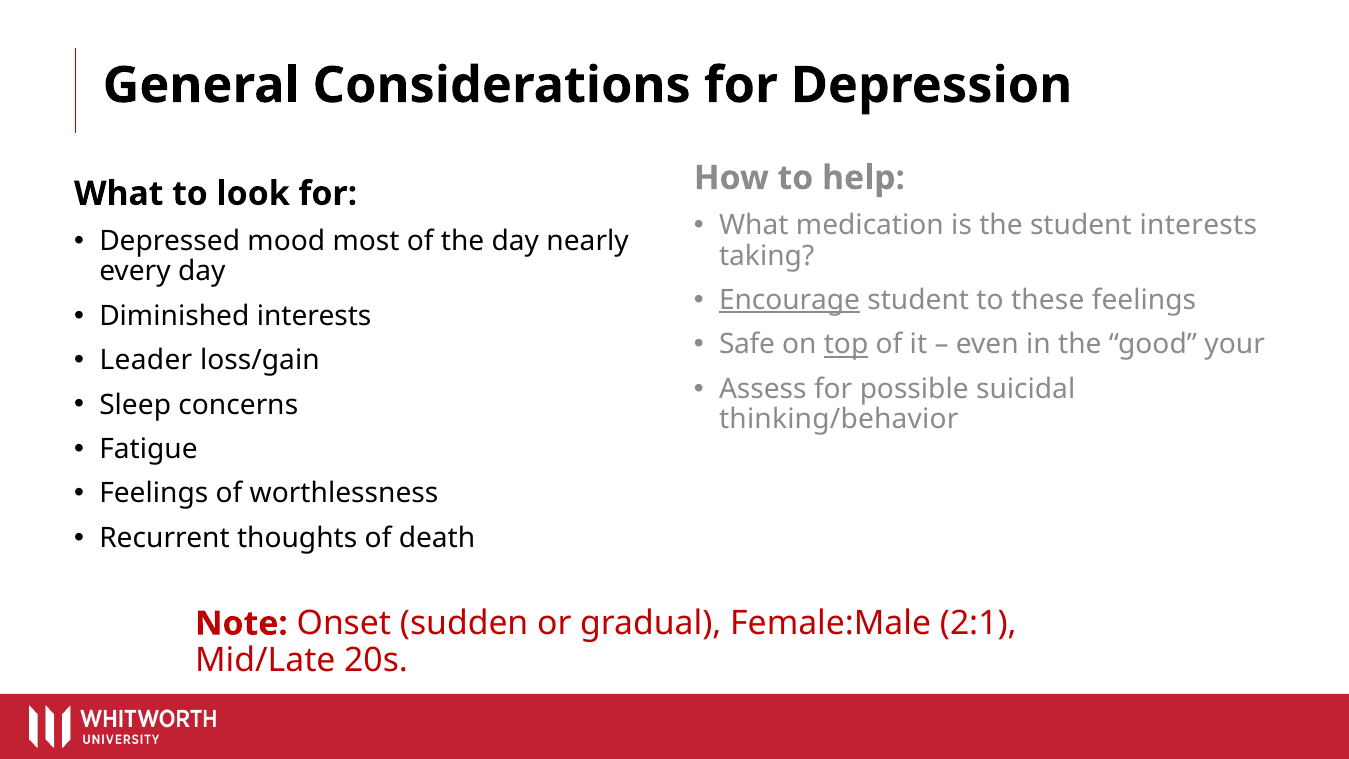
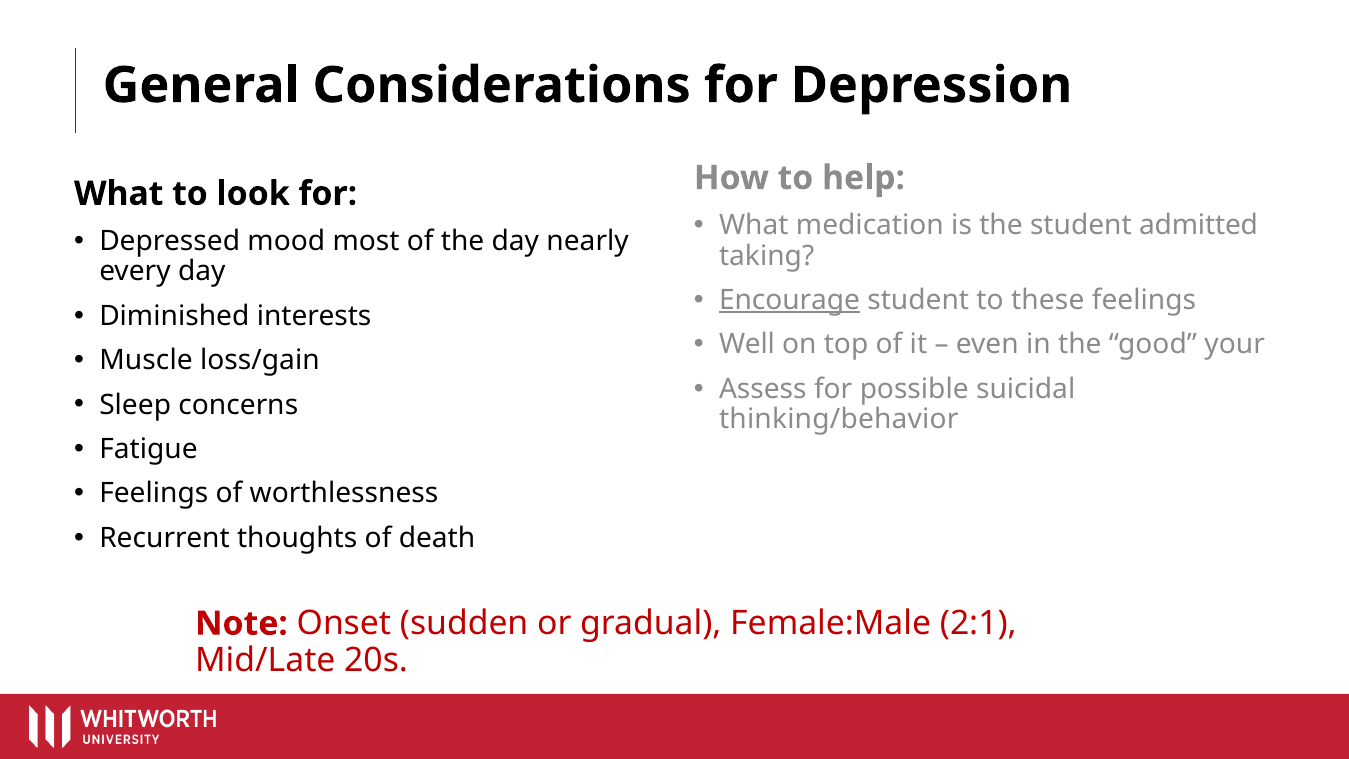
student interests: interests -> admitted
Safe: Safe -> Well
top underline: present -> none
Leader: Leader -> Muscle
